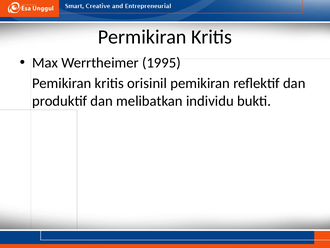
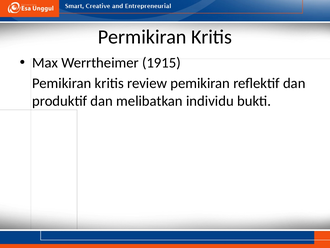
1995: 1995 -> 1915
orisinil: orisinil -> review
